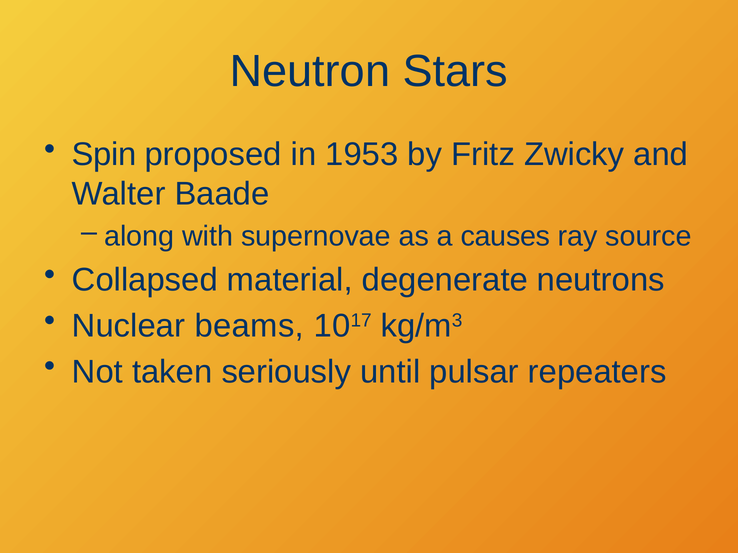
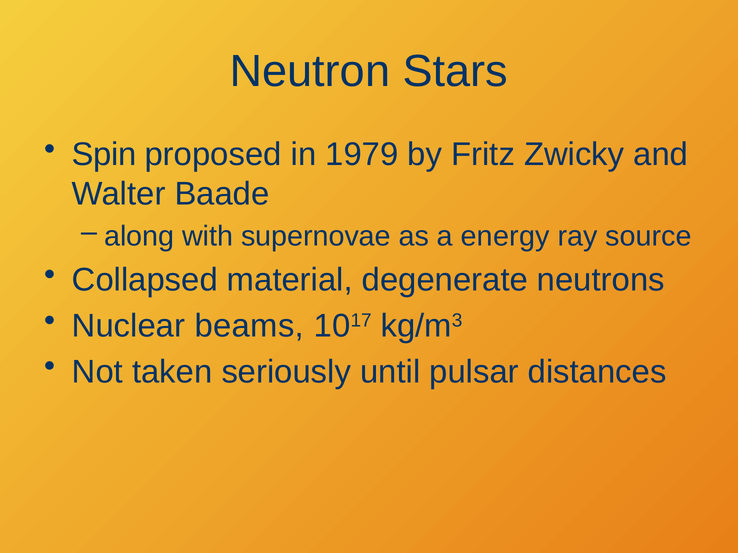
1953: 1953 -> 1979
causes: causes -> energy
repeaters: repeaters -> distances
